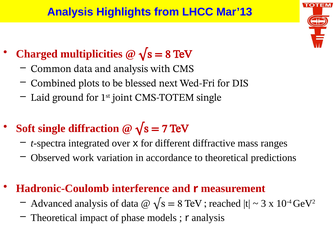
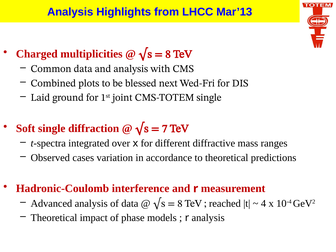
work: work -> cases
3: 3 -> 4
